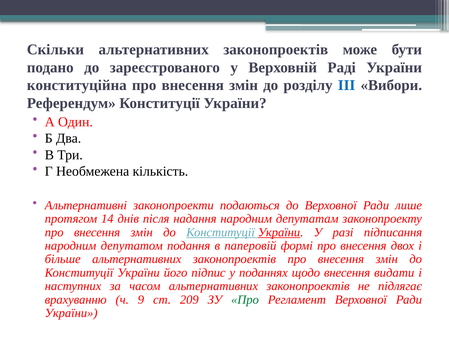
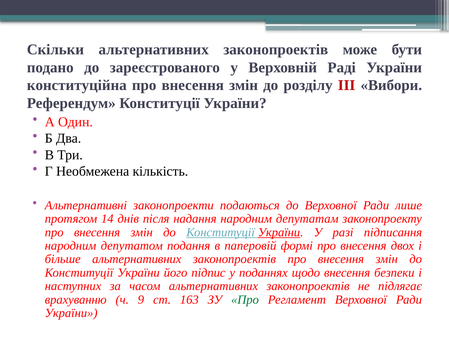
ІІІ colour: blue -> red
видати: видати -> безпеки
209: 209 -> 163
